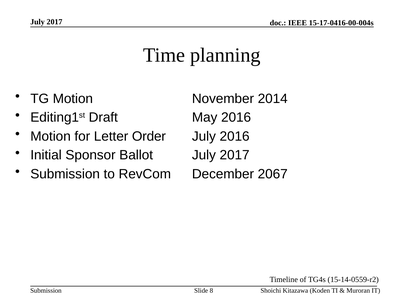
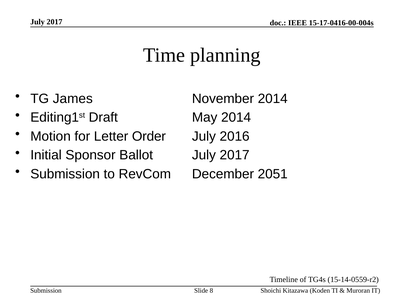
TG Motion: Motion -> James
May 2016: 2016 -> 2014
2067: 2067 -> 2051
